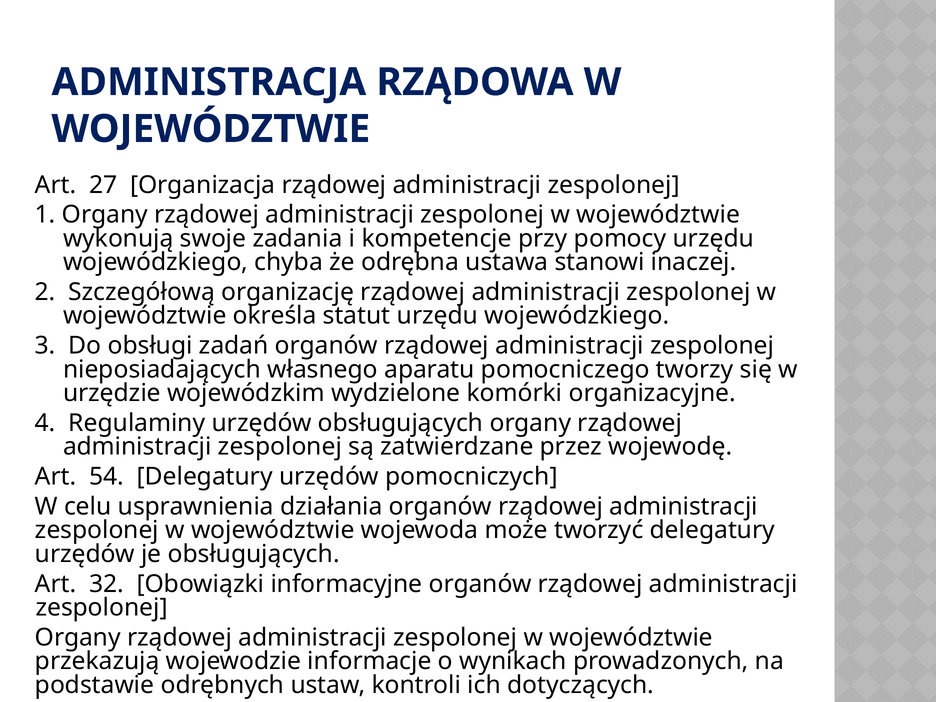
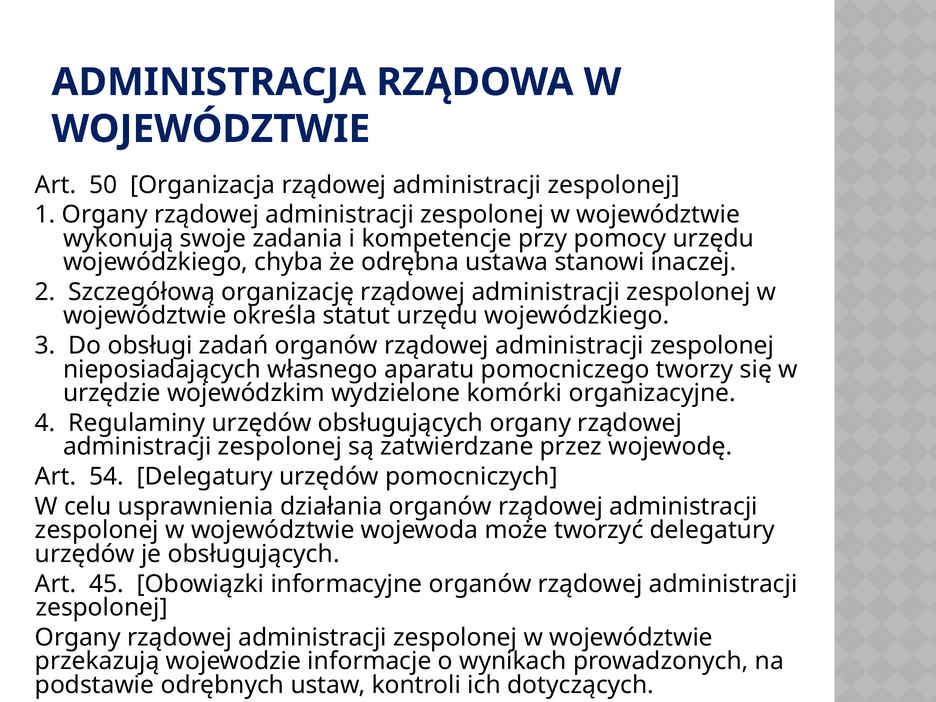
27: 27 -> 50
32: 32 -> 45
